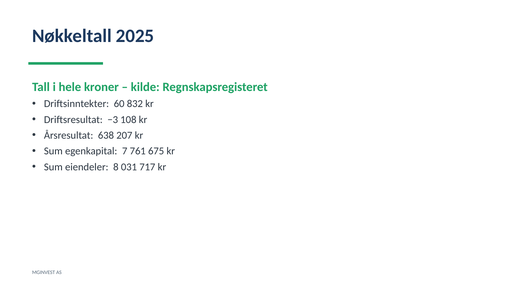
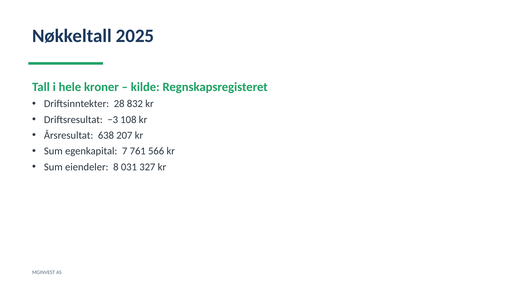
60: 60 -> 28
675: 675 -> 566
717: 717 -> 327
